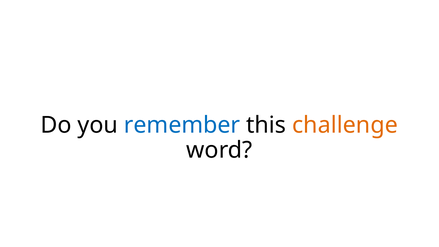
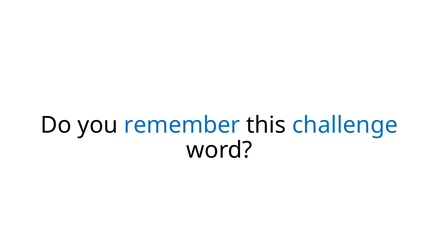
challenge colour: orange -> blue
